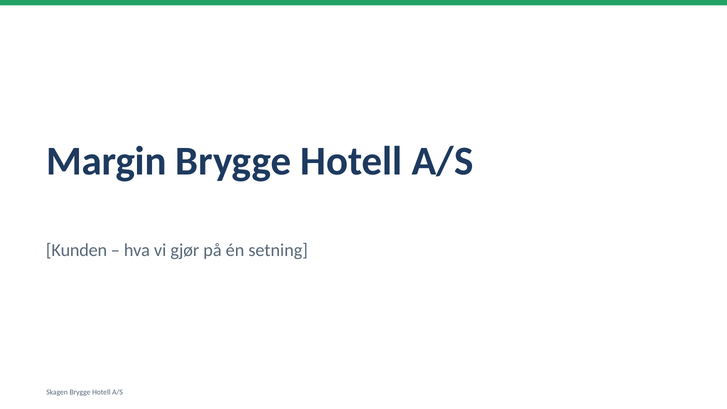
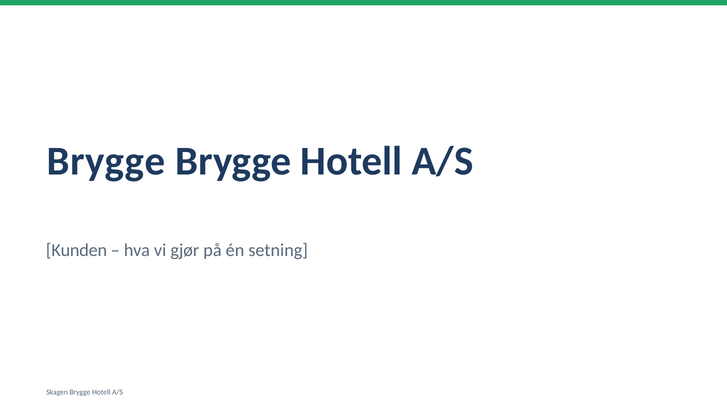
Margin at (106, 161): Margin -> Brygge
